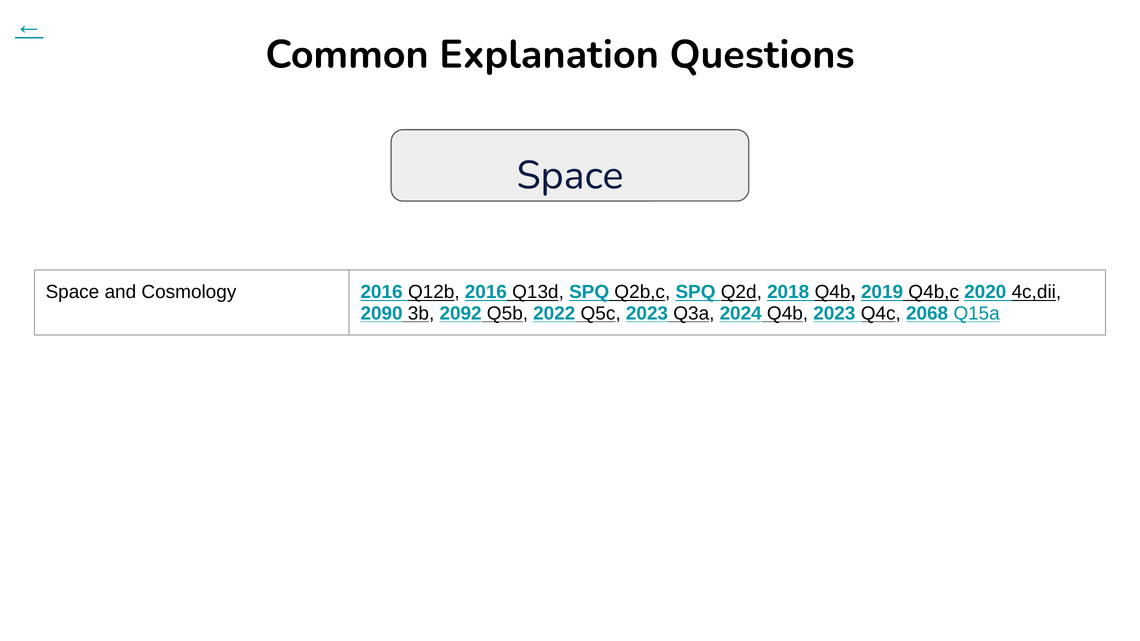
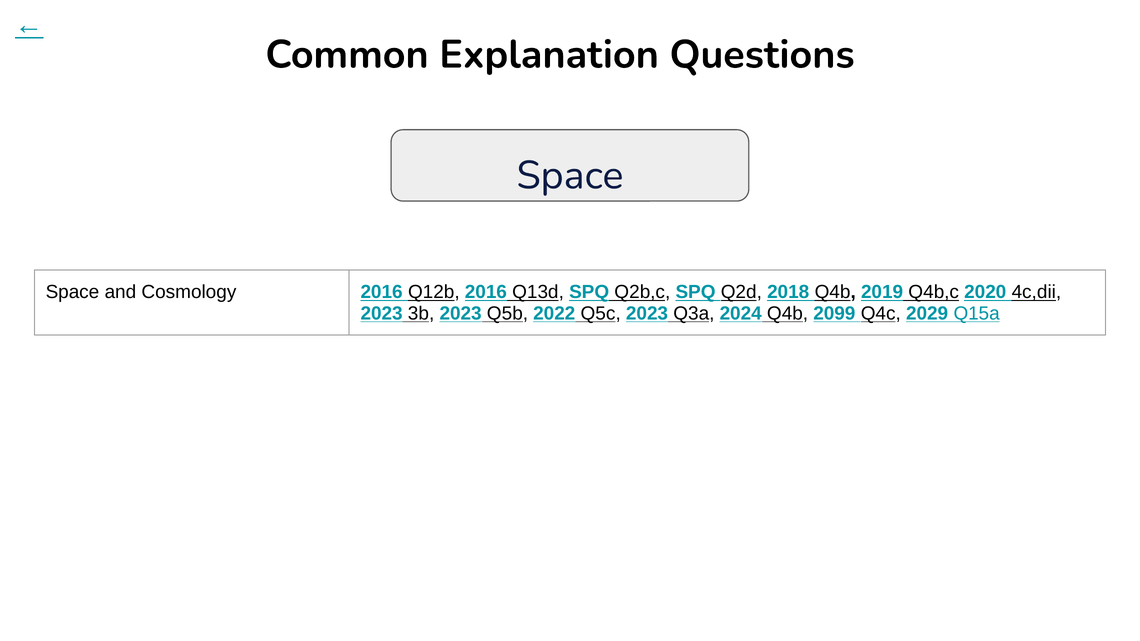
2090 at (382, 314): 2090 -> 2023
3b 2092: 2092 -> 2023
Q4b 2023: 2023 -> 2099
2068: 2068 -> 2029
